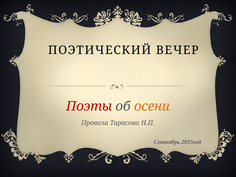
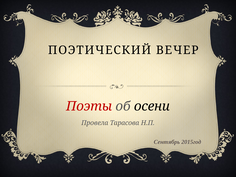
осени colour: orange -> black
